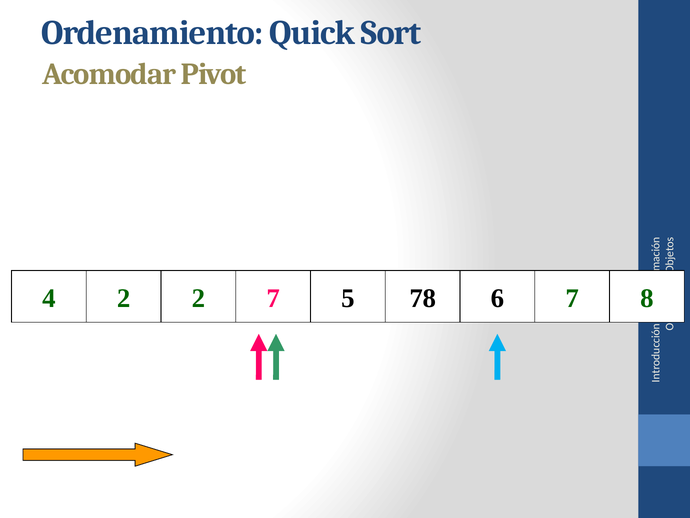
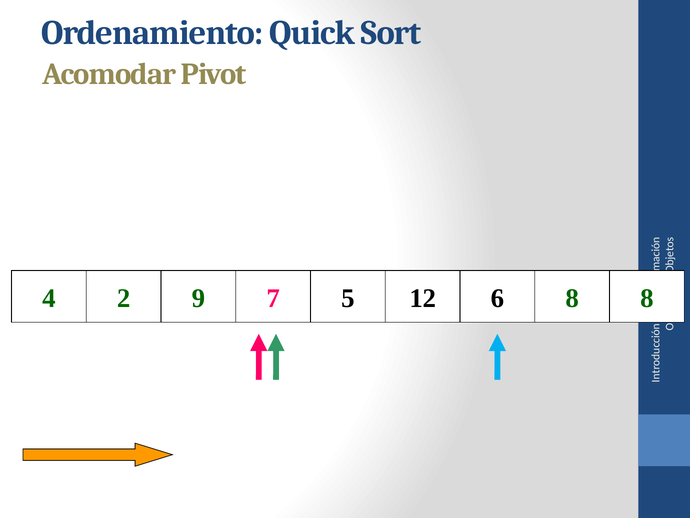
2 2: 2 -> 9
78: 78 -> 12
6 7: 7 -> 8
